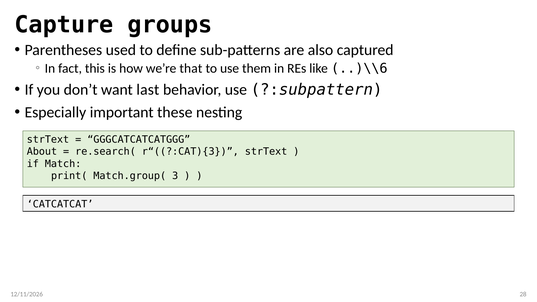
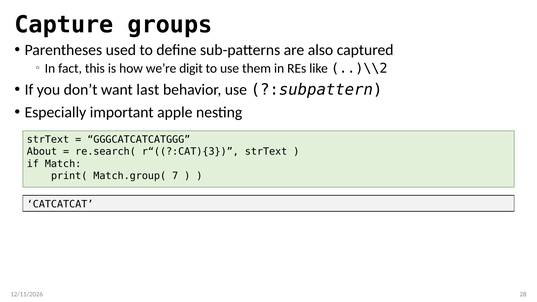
that: that -> digit
..)\\6: ..)\\6 -> ..)\\2
these: these -> apple
3: 3 -> 7
